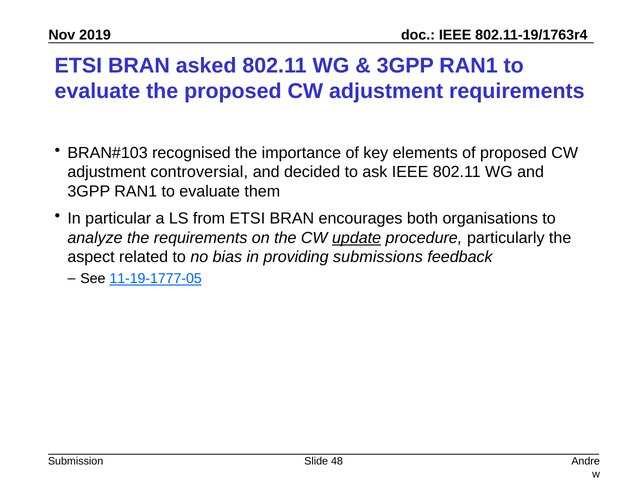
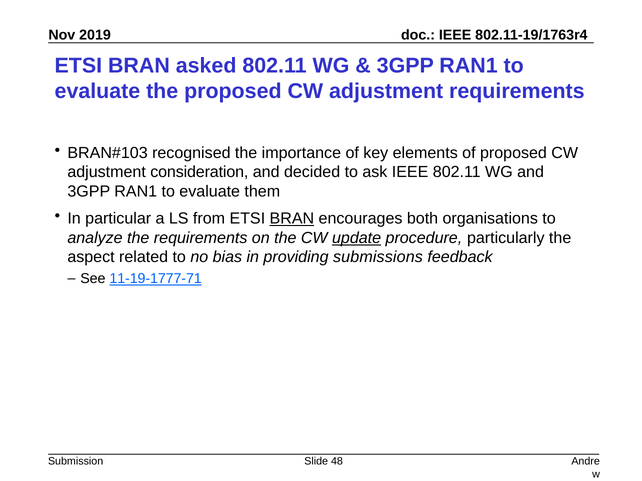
controversial: controversial -> consideration
BRAN at (292, 219) underline: none -> present
11-19-1777-05: 11-19-1777-05 -> 11-19-1777-71
